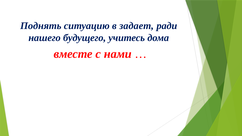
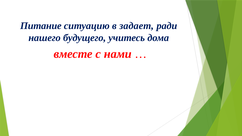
Поднять: Поднять -> Питание
